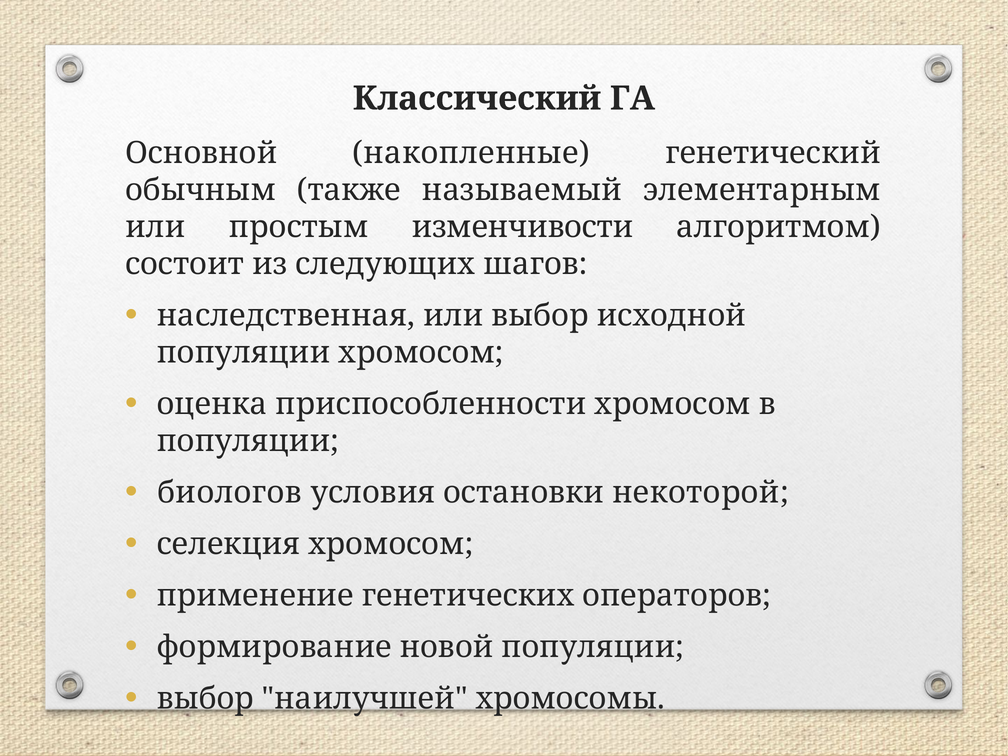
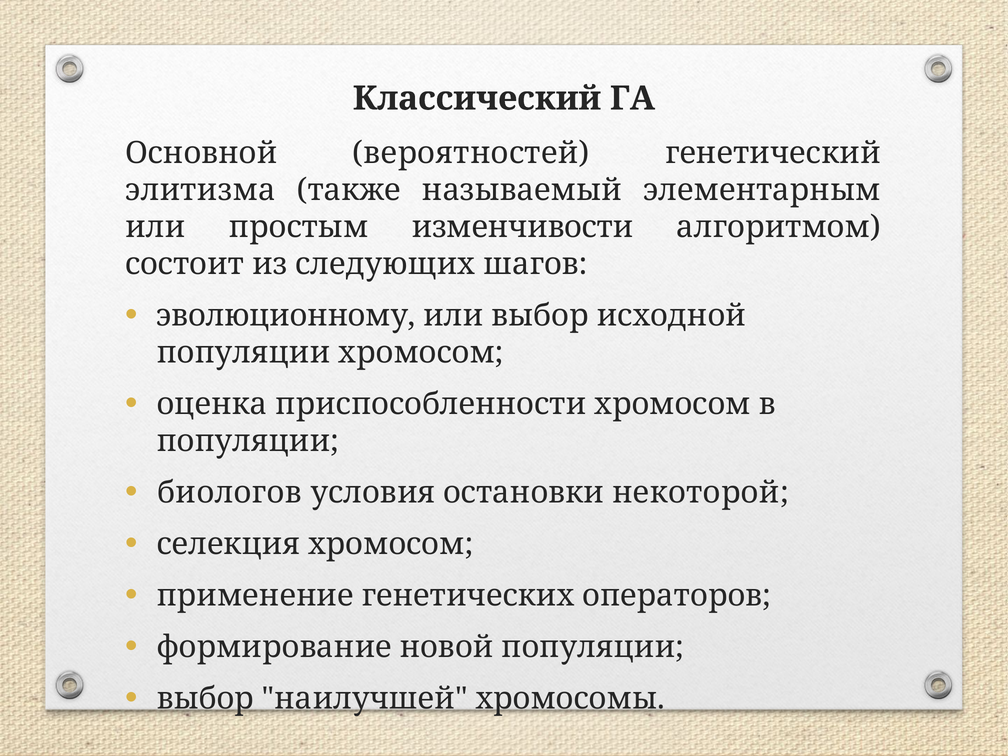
накопленные: накопленные -> вероятностей
обычным: обычным -> элитизма
наследственная: наследственная -> эволюционному
